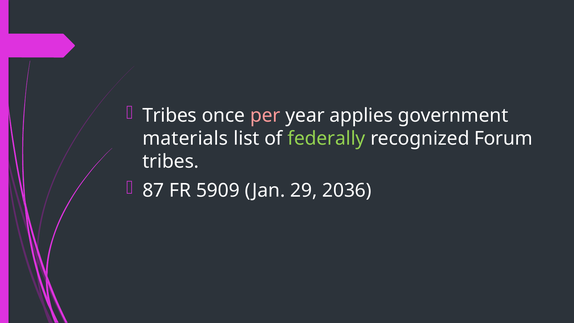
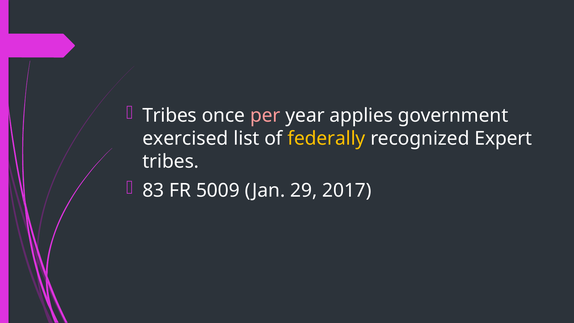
materials: materials -> exercised
federally colour: light green -> yellow
Forum: Forum -> Expert
87: 87 -> 83
5909: 5909 -> 5009
2036: 2036 -> 2017
